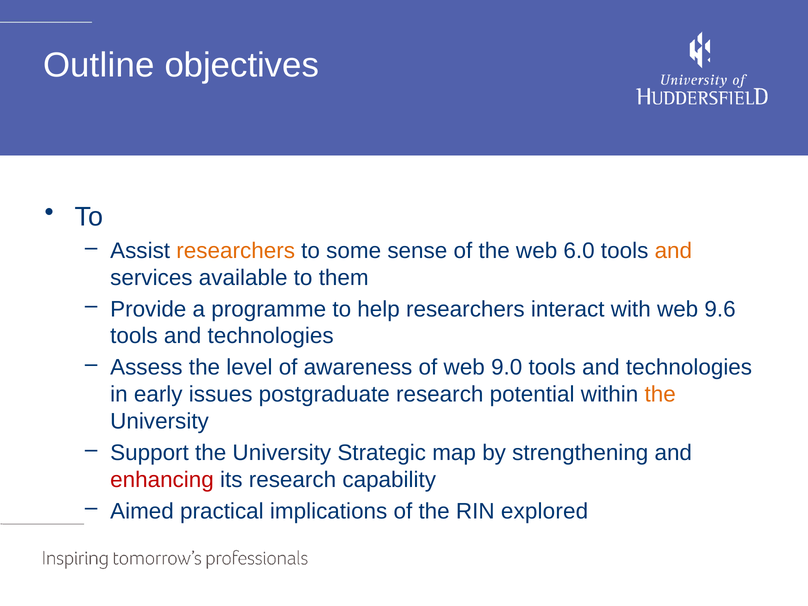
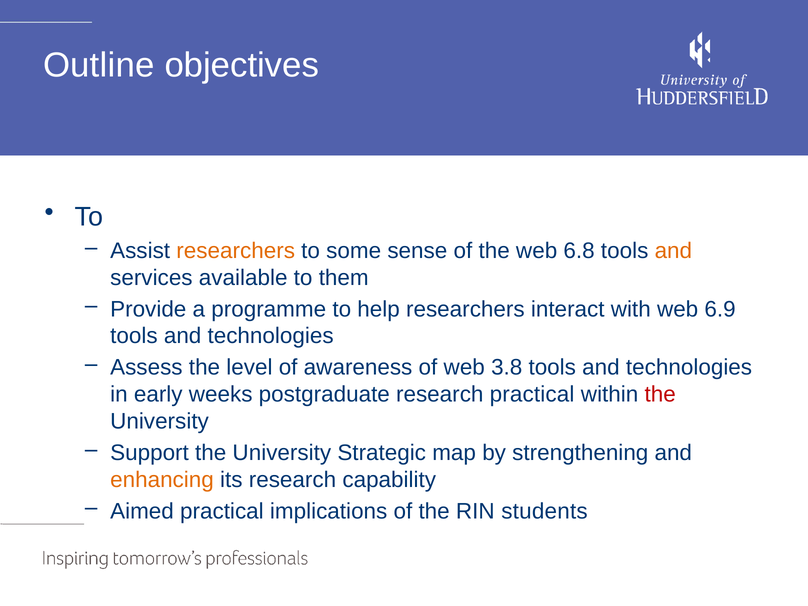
6.0: 6.0 -> 6.8
9.6: 9.6 -> 6.9
9.0: 9.0 -> 3.8
issues: issues -> weeks
research potential: potential -> practical
the at (660, 394) colour: orange -> red
enhancing colour: red -> orange
explored: explored -> students
